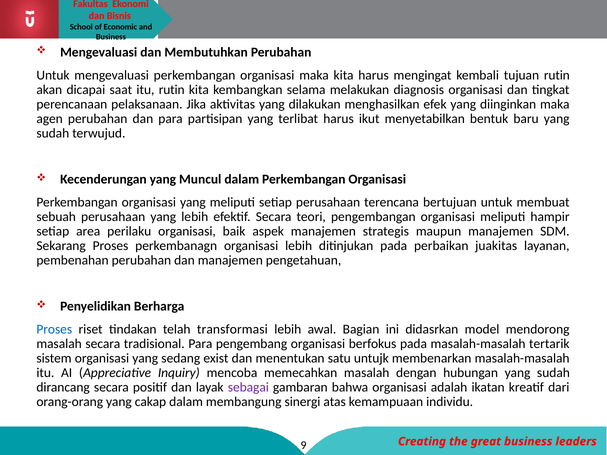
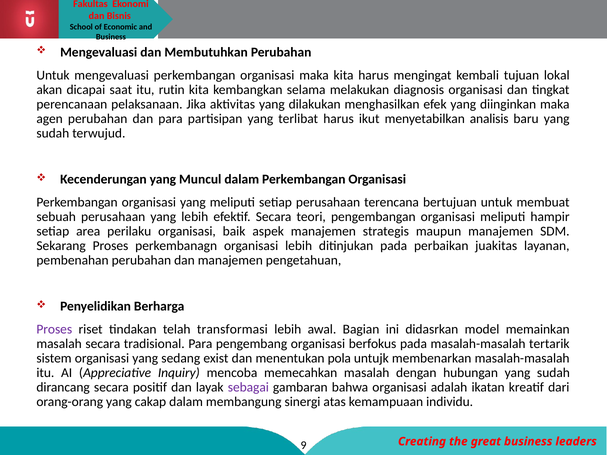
tujuan rutin: rutin -> lokal
bentuk: bentuk -> analisis
Proses at (54, 329) colour: blue -> purple
mendorong: mendorong -> memainkan
satu: satu -> pola
